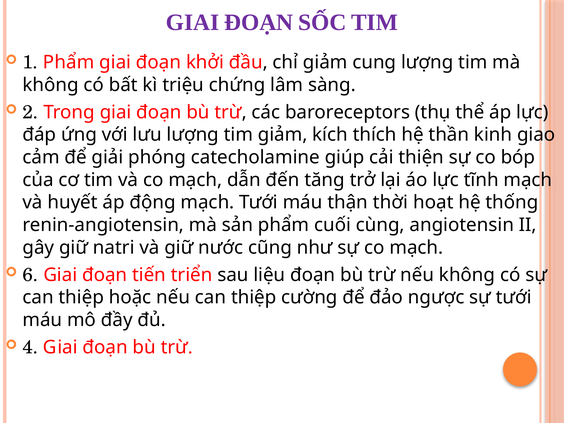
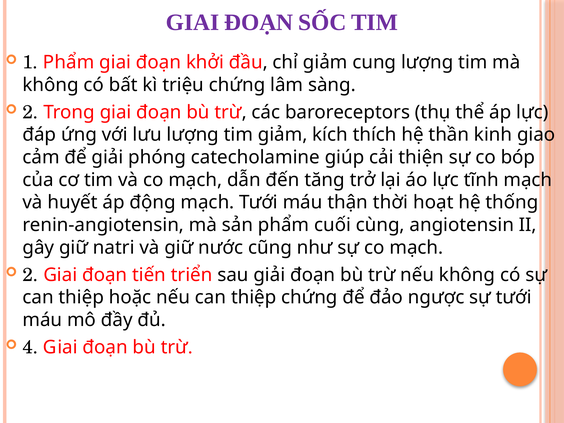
6 at (30, 275): 6 -> 2
sau liệu: liệu -> giải
thiệp cường: cường -> chứng
